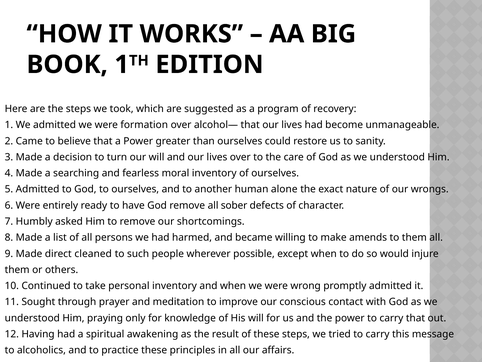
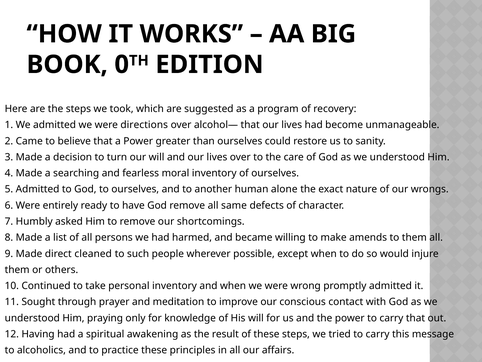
BOOK 1: 1 -> 0
formation: formation -> directions
sober: sober -> same
